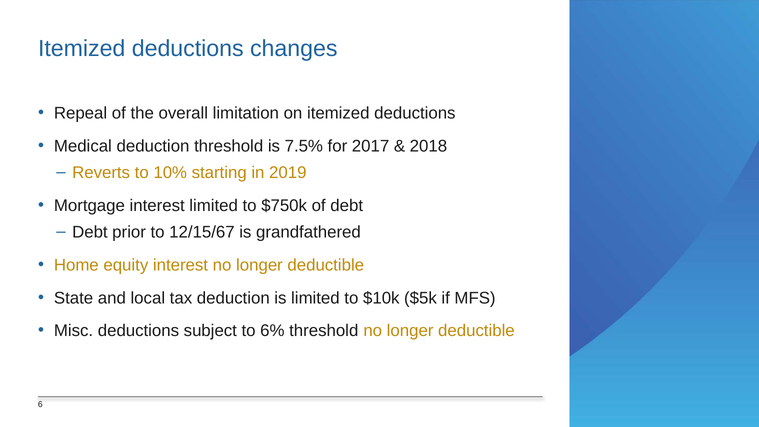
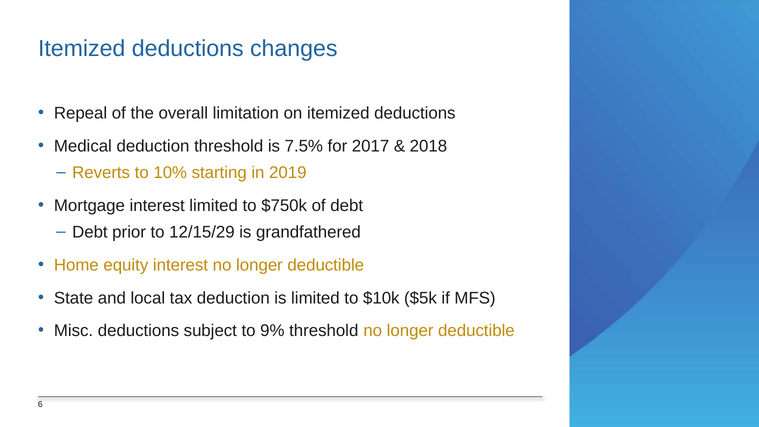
12/15/67: 12/15/67 -> 12/15/29
6%: 6% -> 9%
